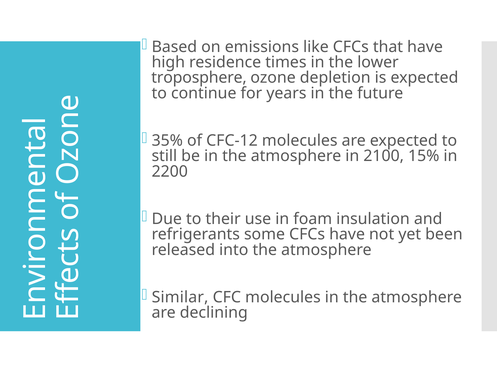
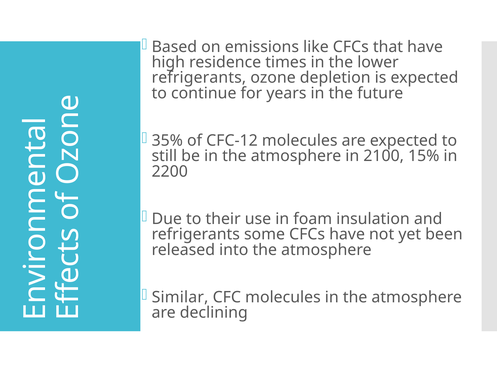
troposphere at (199, 78): troposphere -> refrigerants
